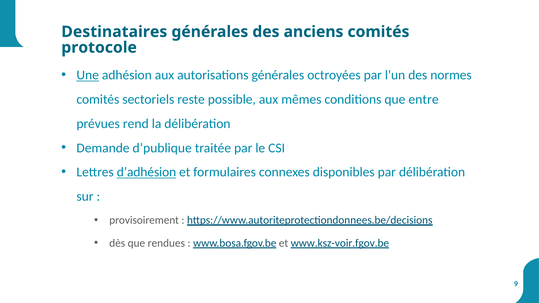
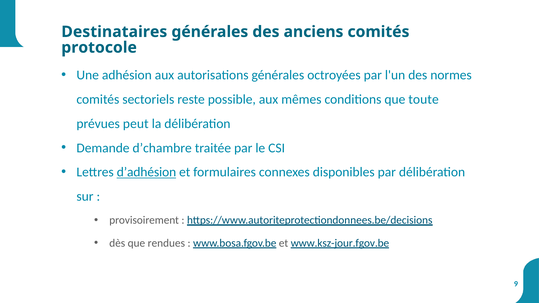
Une underline: present -> none
entre: entre -> toute
rend: rend -> peut
d’publique: d’publique -> d’chambre
www.ksz-voir.fgov.be: www.ksz-voir.fgov.be -> www.ksz-jour.fgov.be
